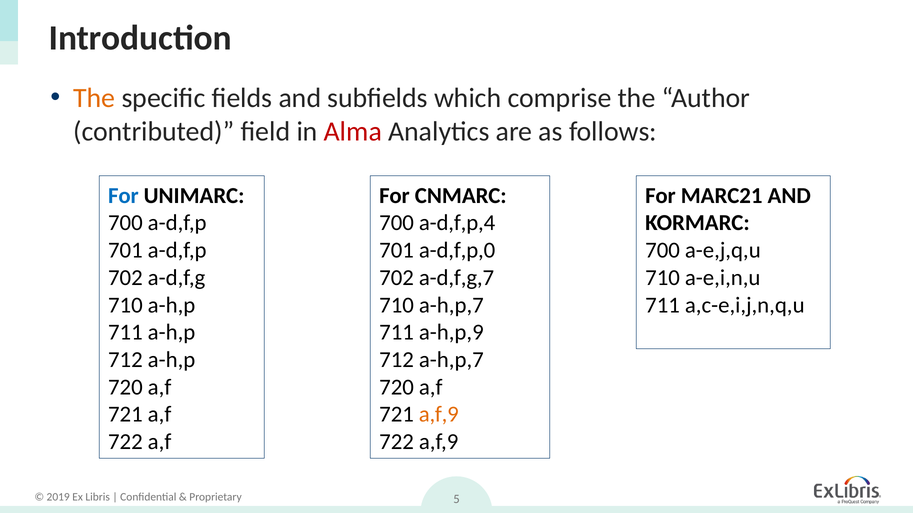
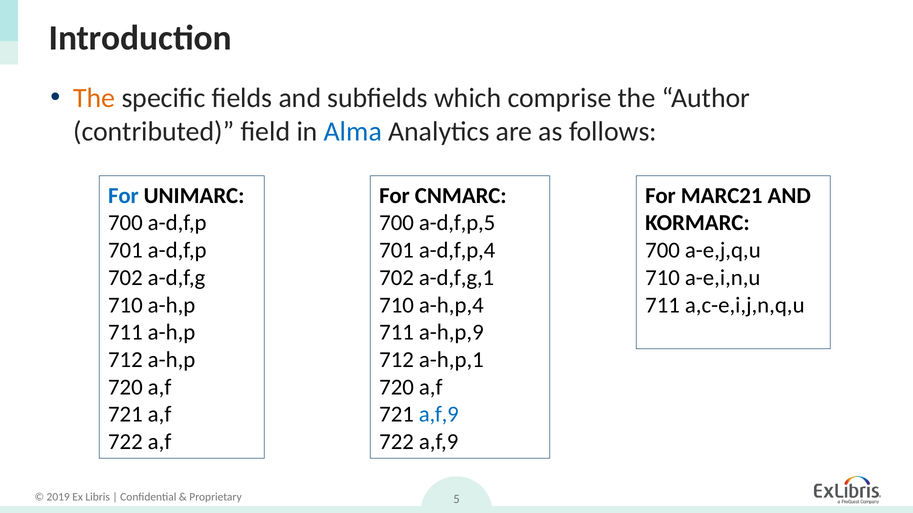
Alma colour: red -> blue
a-d,f,p,4: a-d,f,p,4 -> a-d,f,p,5
a-d,f,p,0: a-d,f,p,0 -> a-d,f,p,4
a-d,f,g,7: a-d,f,g,7 -> a-d,f,g,1
710 a-h,p,7: a-h,p,7 -> a-h,p,4
712 a-h,p,7: a-h,p,7 -> a-h,p,1
a,f,9 at (439, 415) colour: orange -> blue
